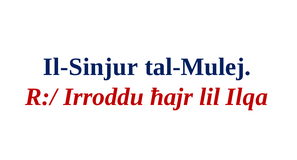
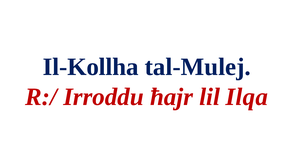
Il-Sinjur: Il-Sinjur -> Il-Kollha
